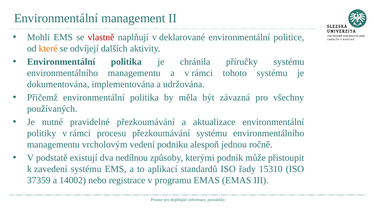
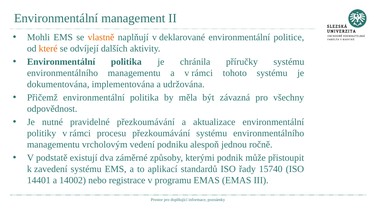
vlastně colour: red -> orange
používaných: používaných -> odpovědnost
nedílnou: nedílnou -> záměrné
15310: 15310 -> 15740
37359: 37359 -> 14401
